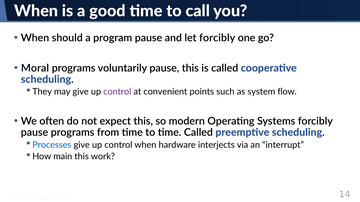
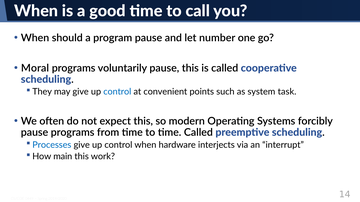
let forcibly: forcibly -> number
control at (117, 92) colour: purple -> blue
flow: flow -> task
